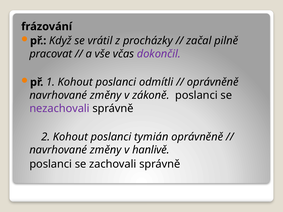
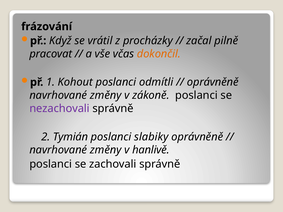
dokončil colour: purple -> orange
2 Kohout: Kohout -> Tymián
tymián: tymián -> slabiky
